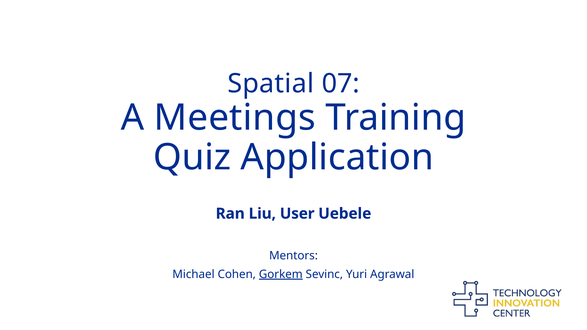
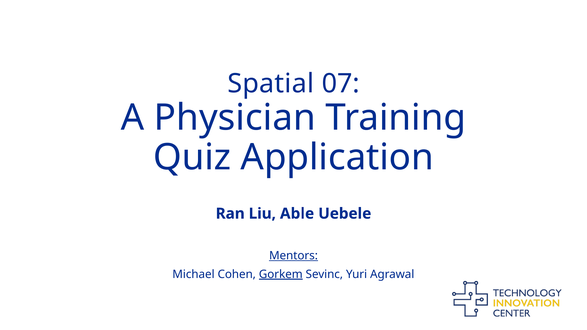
Meetings: Meetings -> Physician
User: User -> Able
Mentors underline: none -> present
